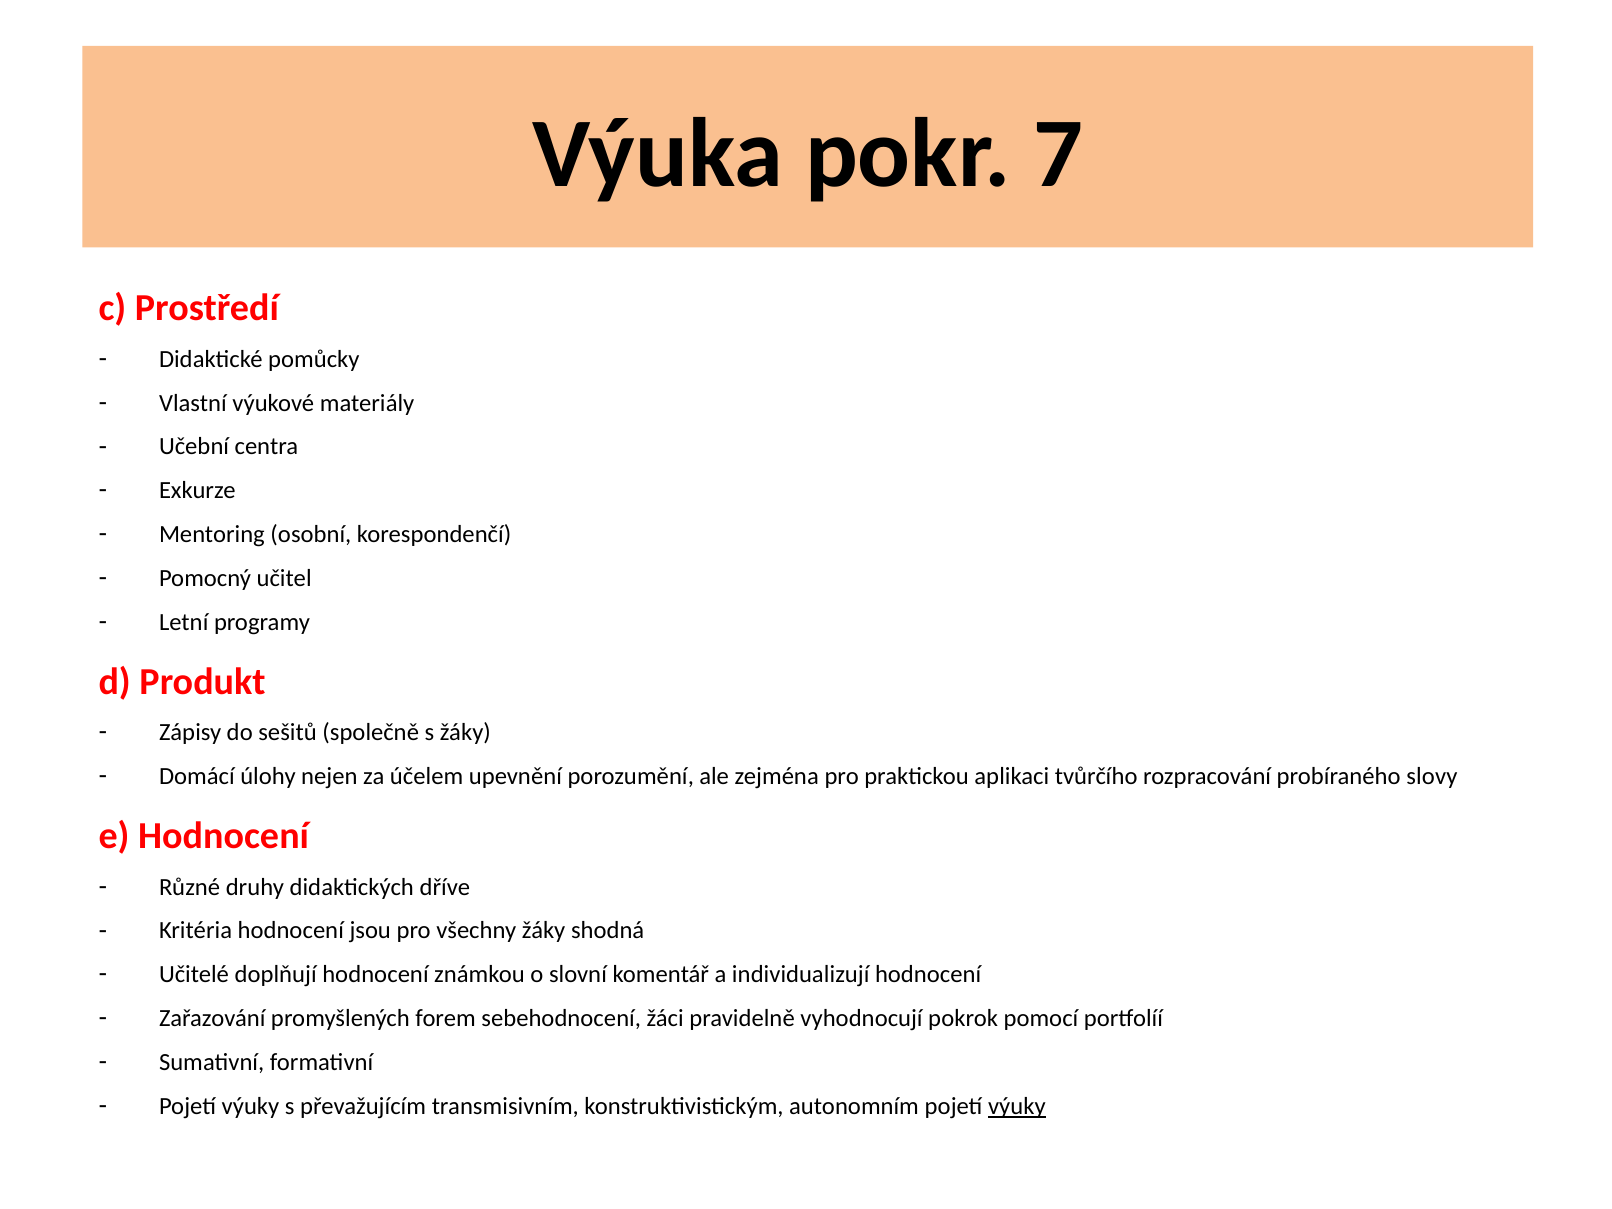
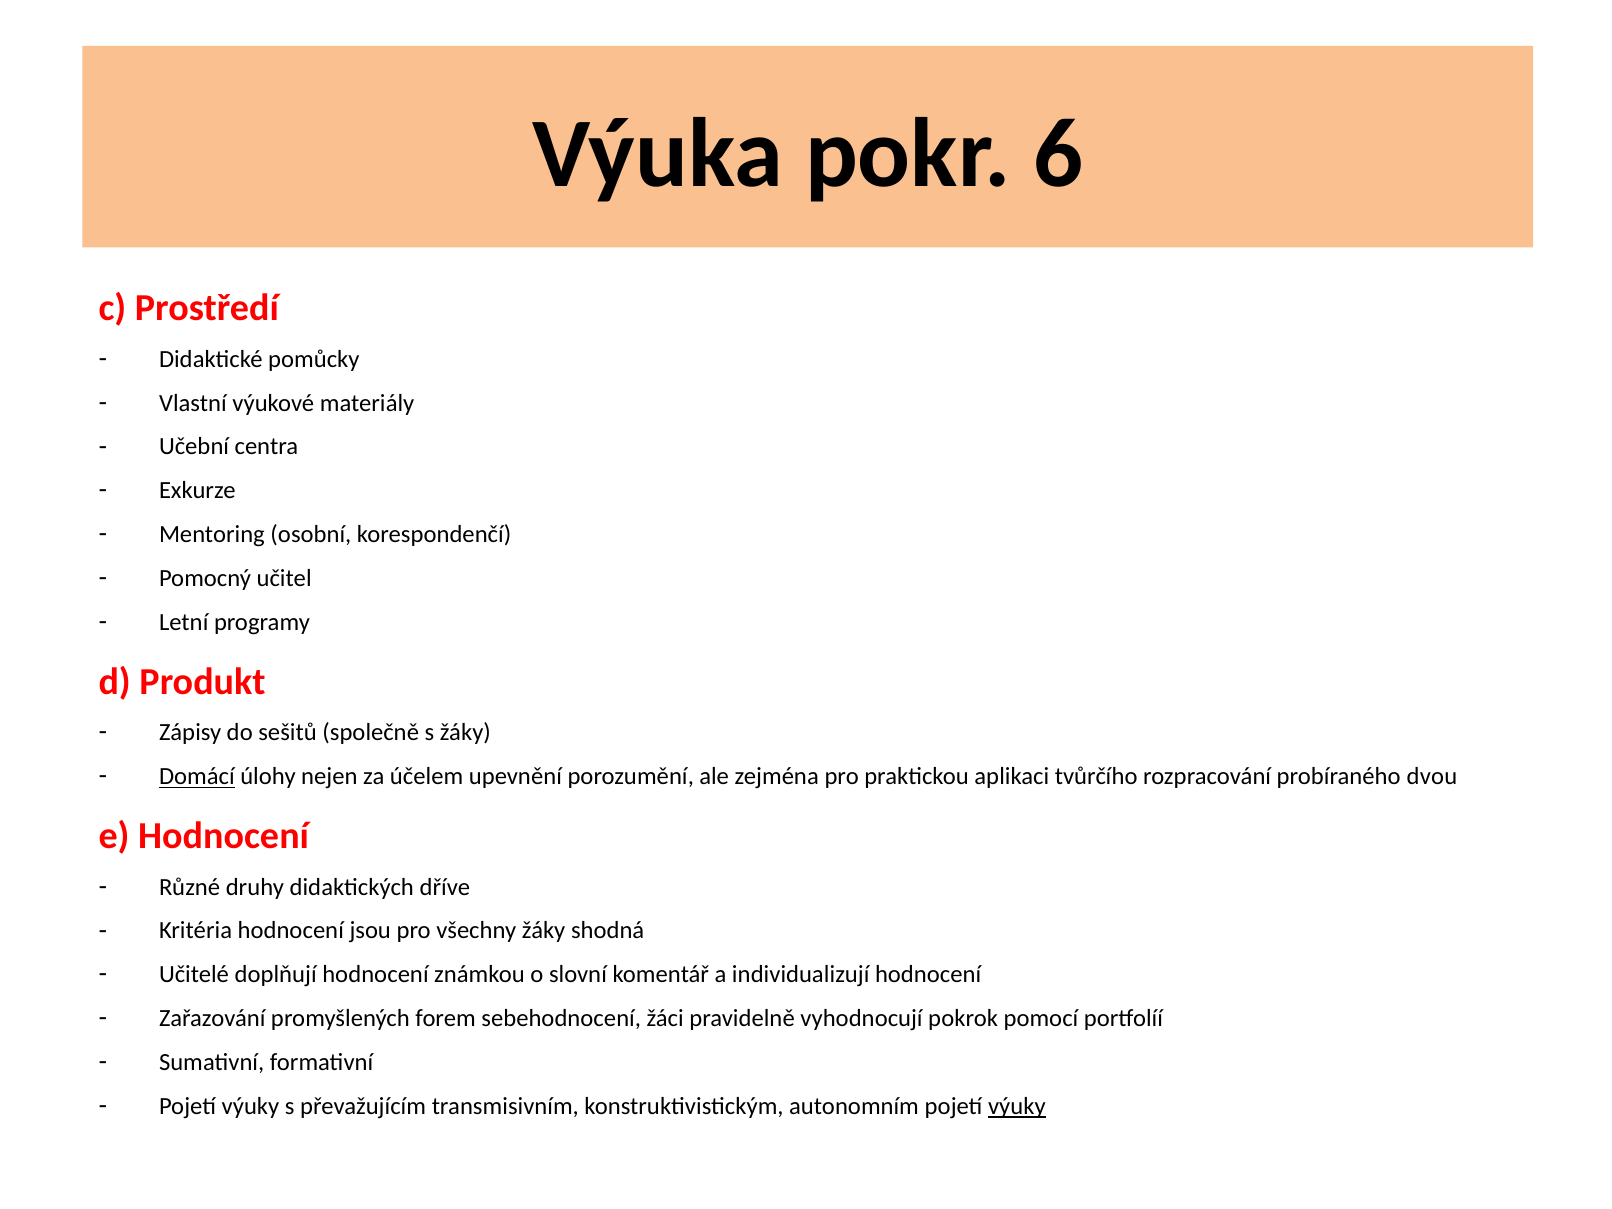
7: 7 -> 6
Domácí underline: none -> present
slovy: slovy -> dvou
